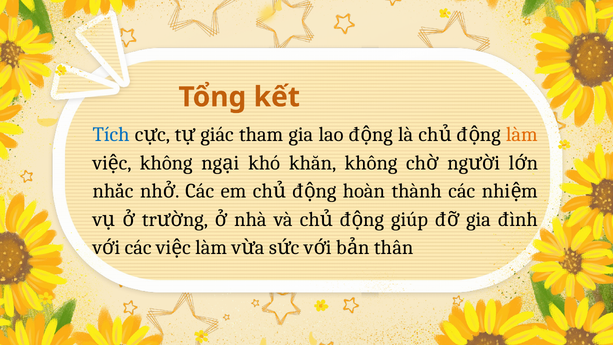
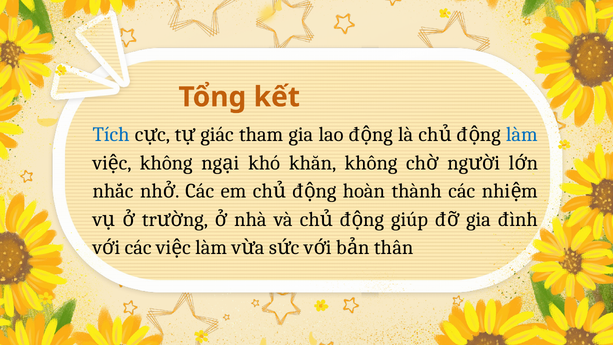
làm at (522, 135) colour: orange -> blue
